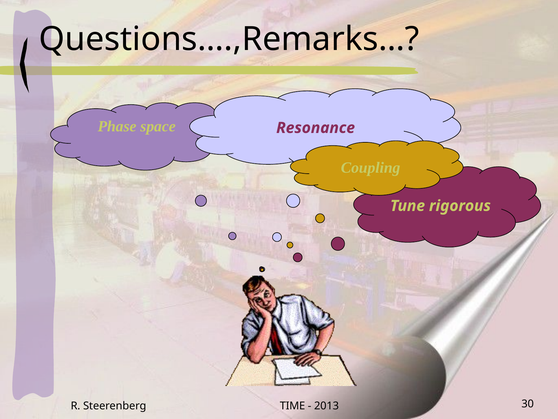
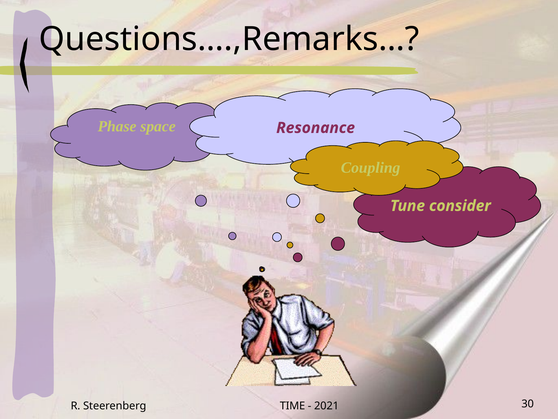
rigorous: rigorous -> consider
2013: 2013 -> 2021
